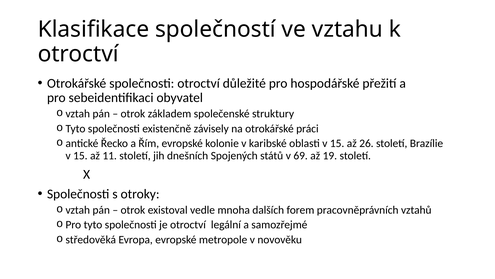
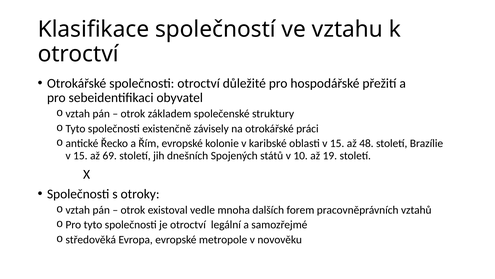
26: 26 -> 48
11: 11 -> 69
69: 69 -> 10
